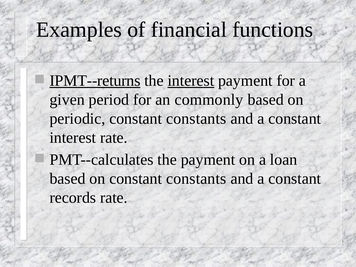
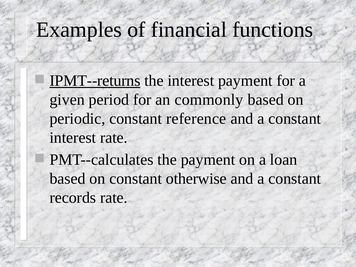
interest at (191, 81) underline: present -> none
periodic constant constants: constants -> reference
on constant constants: constants -> otherwise
